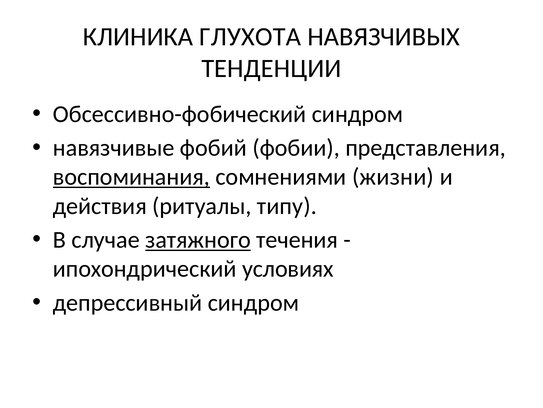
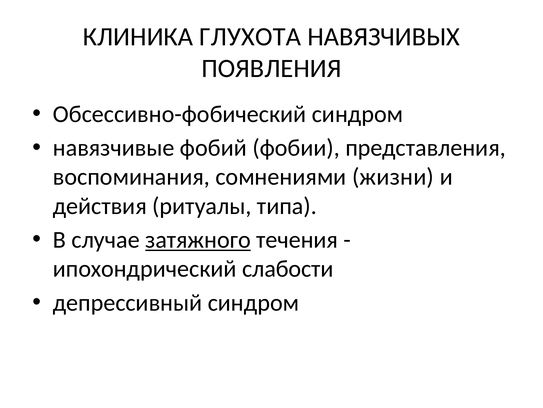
ТЕНДЕНЦИИ: ТЕНДЕНЦИИ -> ПОЯВЛЕНИЯ
воспоминания underline: present -> none
типу: типу -> типа
условиях: условиях -> слабости
